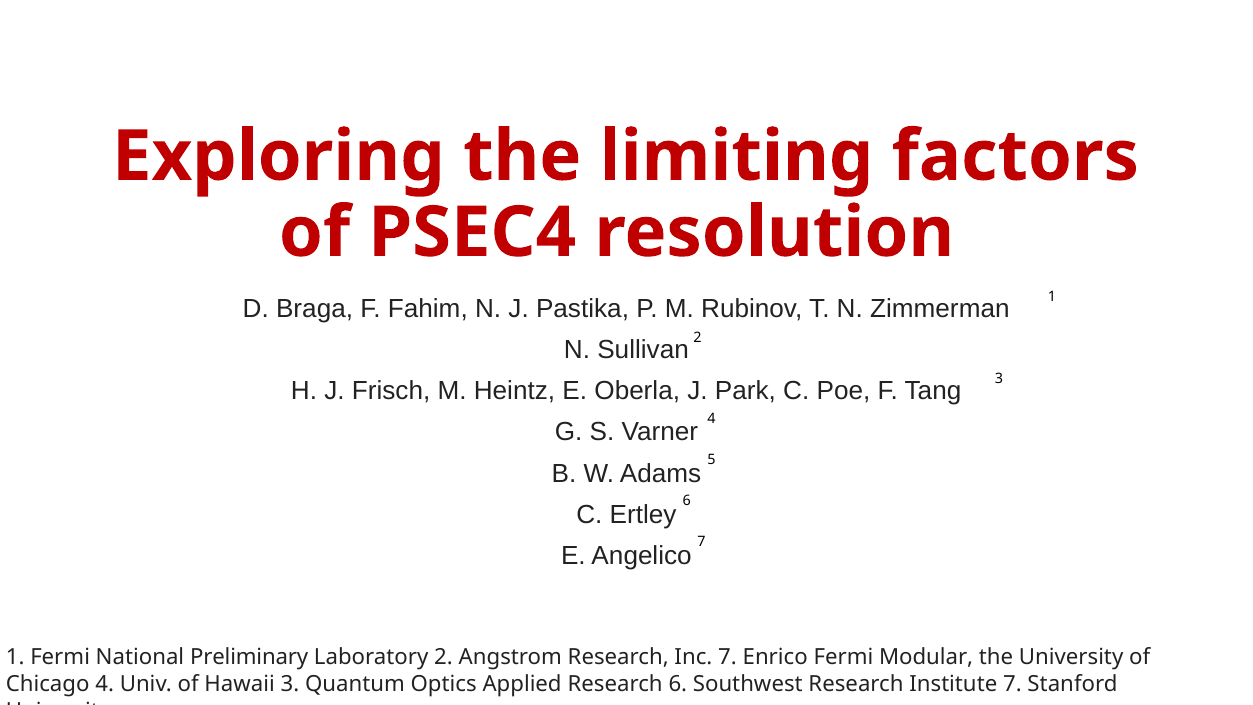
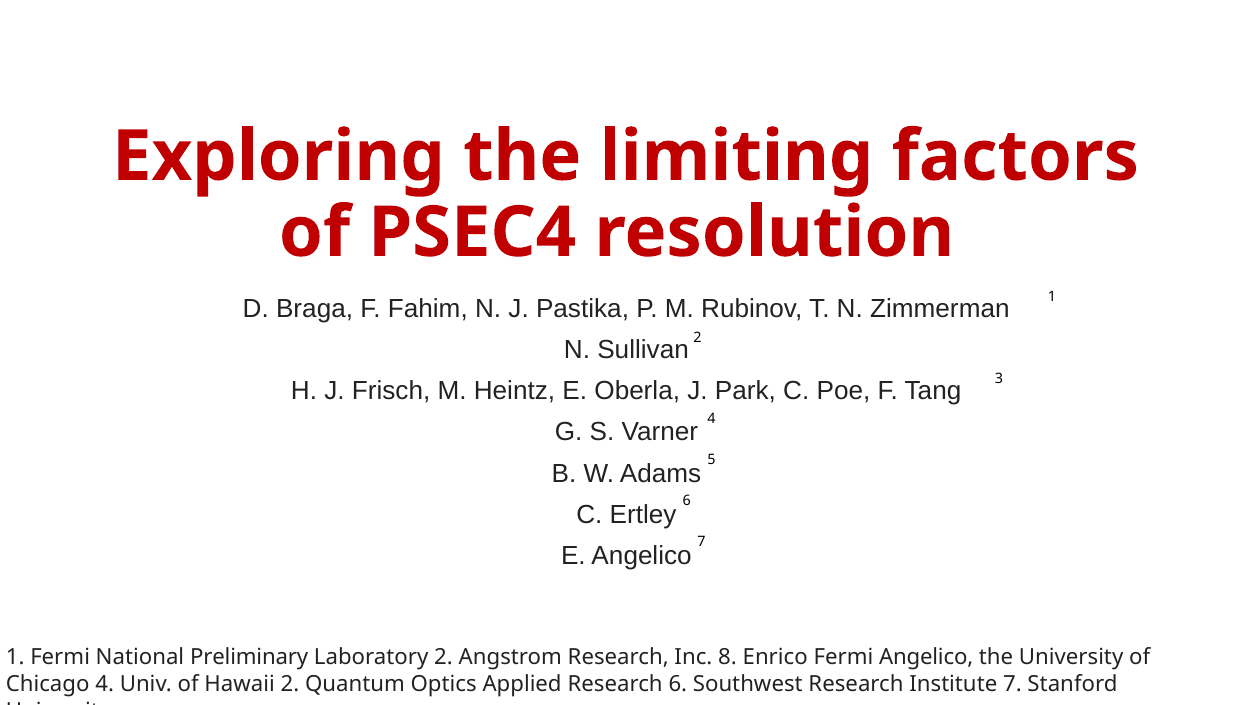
Inc 7: 7 -> 8
Fermi Modular: Modular -> Angelico
Hawaii 3: 3 -> 2
